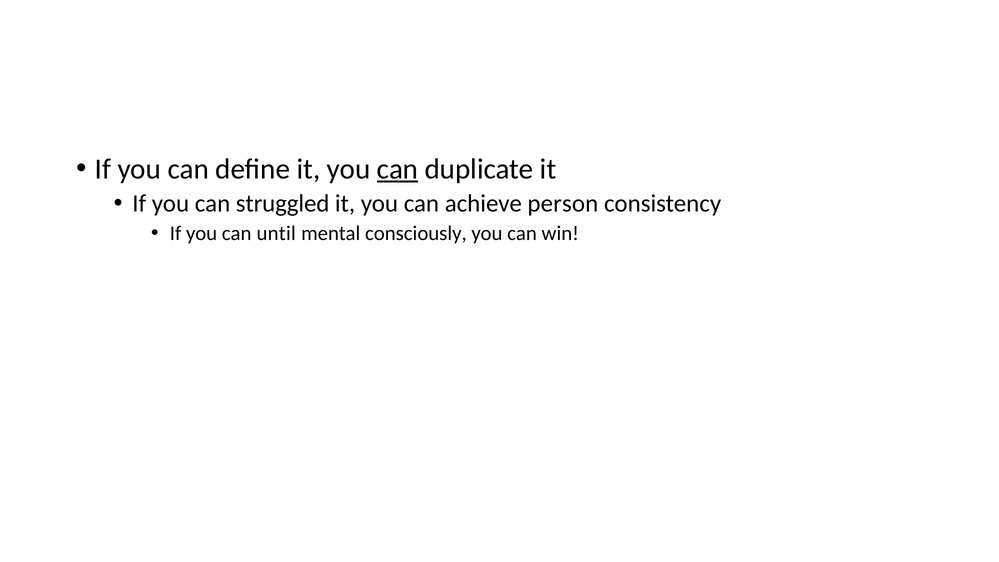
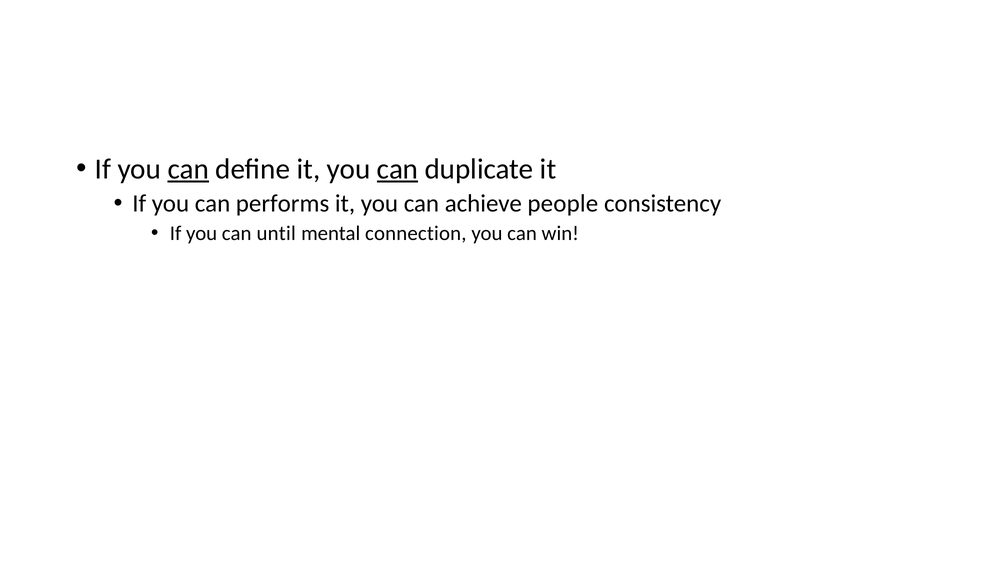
can at (188, 169) underline: none -> present
struggled: struggled -> performs
person: person -> people
consciously: consciously -> connection
